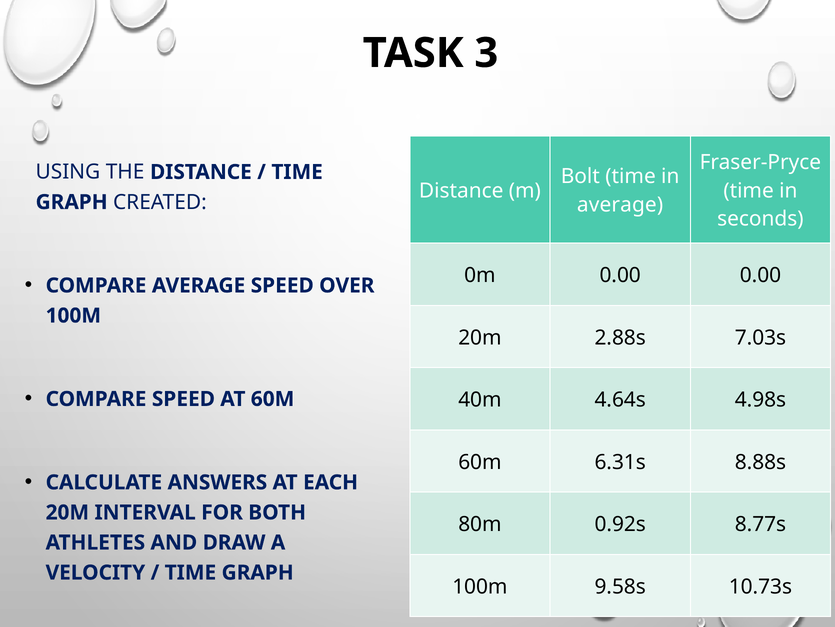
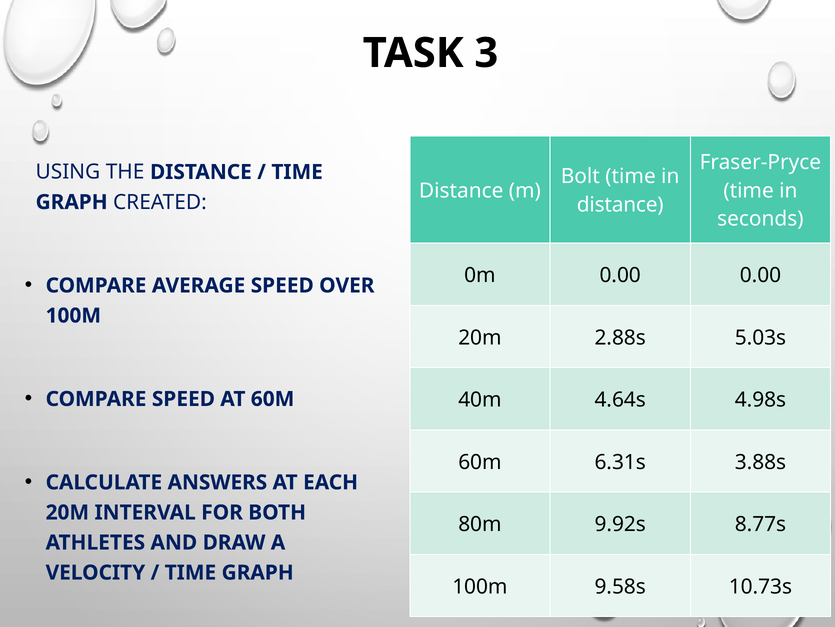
average at (620, 205): average -> distance
7.03s: 7.03s -> 5.03s
8.88s: 8.88s -> 3.88s
0.92s: 0.92s -> 9.92s
